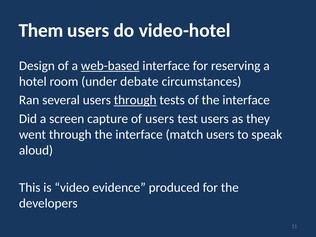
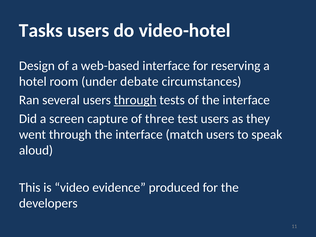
Them: Them -> Tasks
web-based underline: present -> none
of users: users -> three
